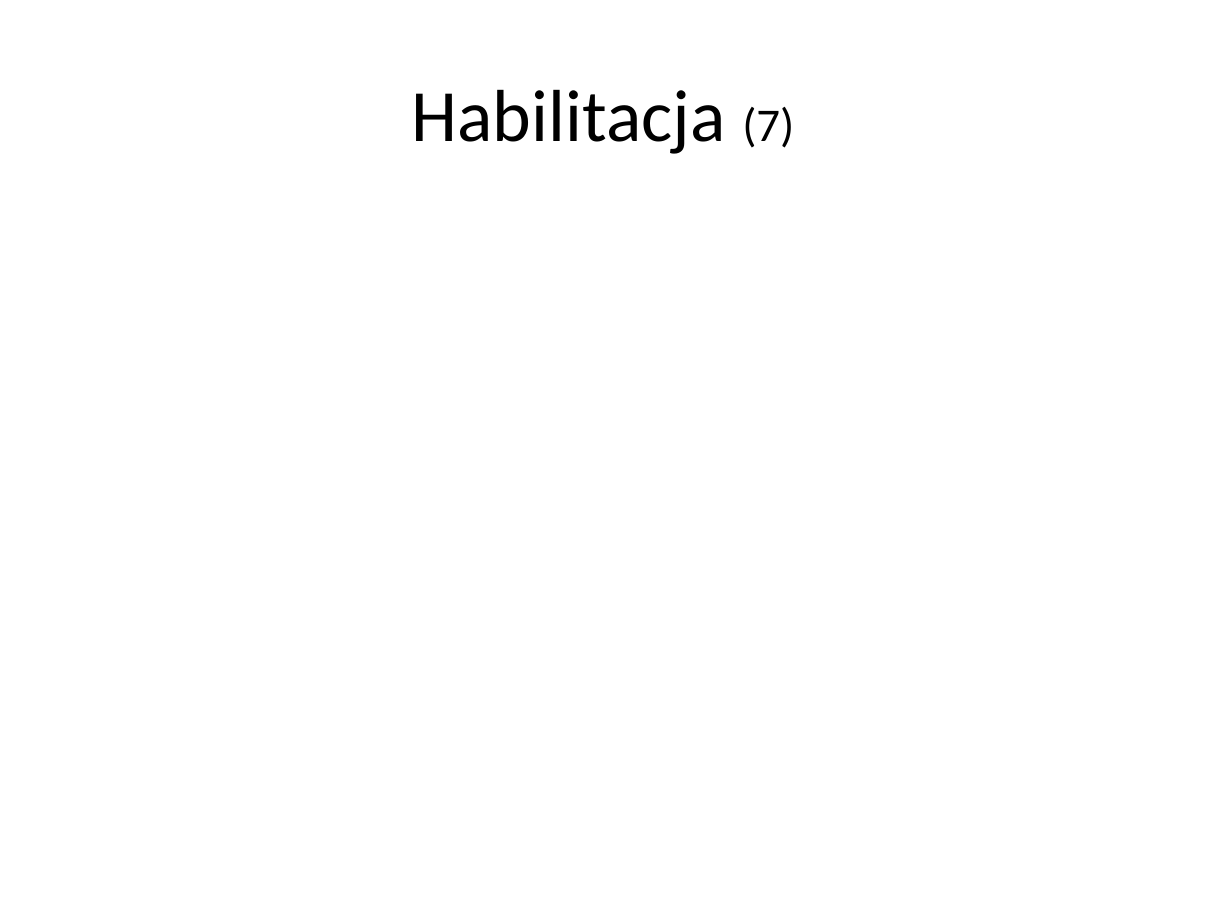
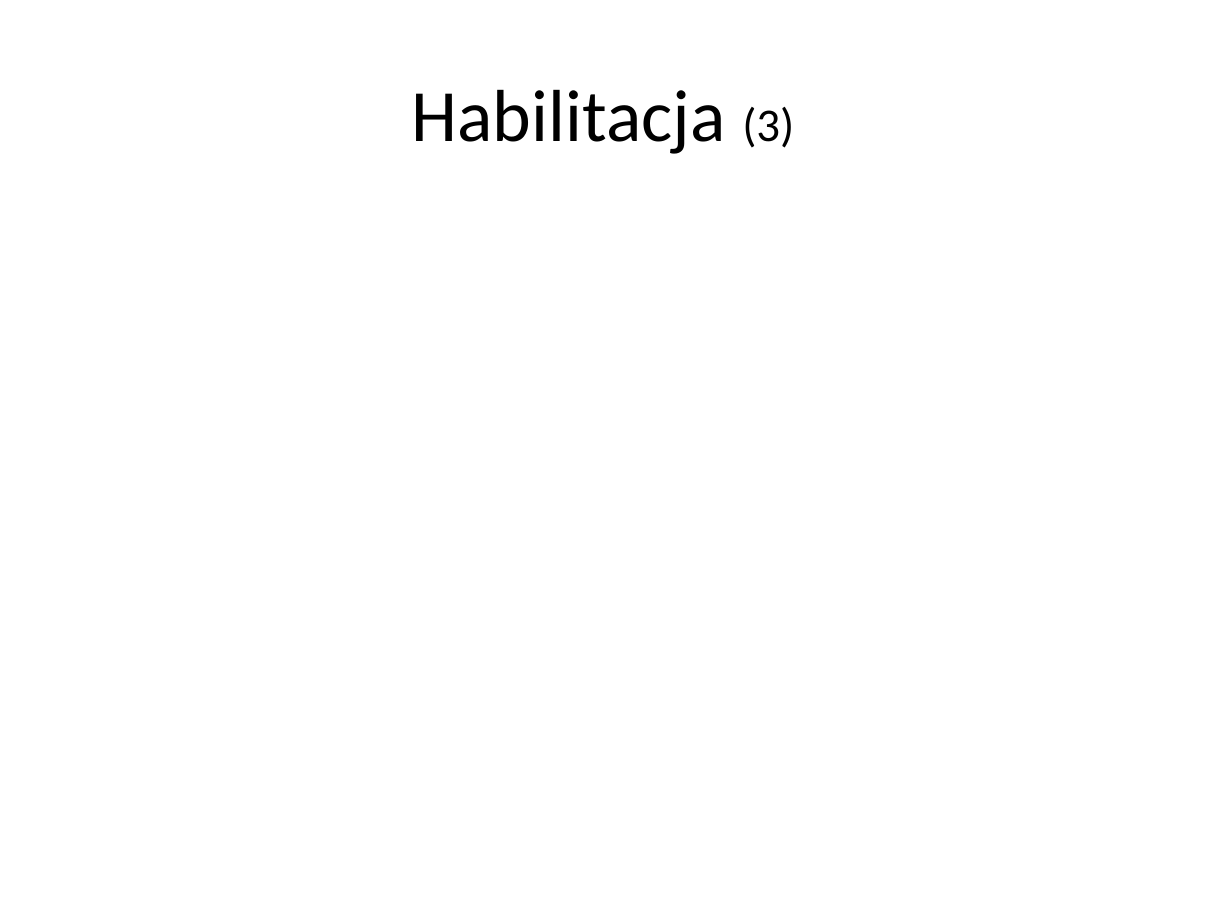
7: 7 -> 3
